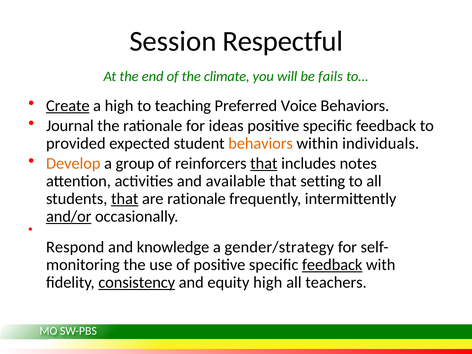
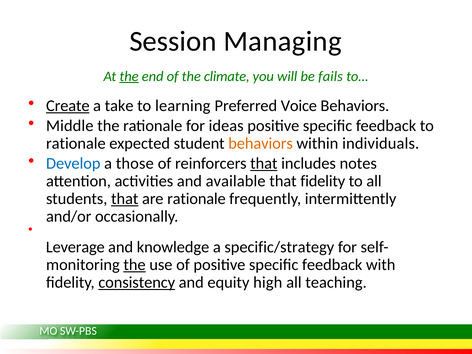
Respectful: Respectful -> Managing
the at (129, 76) underline: none -> present
a high: high -> take
teaching: teaching -> learning
Journal: Journal -> Middle
provided at (76, 143): provided -> rationale
Develop colour: orange -> blue
group: group -> those
that setting: setting -> fidelity
and/or underline: present -> none
Respond: Respond -> Leverage
gender/strategy: gender/strategy -> specific/strategy
the at (135, 265) underline: none -> present
feedback at (332, 265) underline: present -> none
teachers: teachers -> teaching
